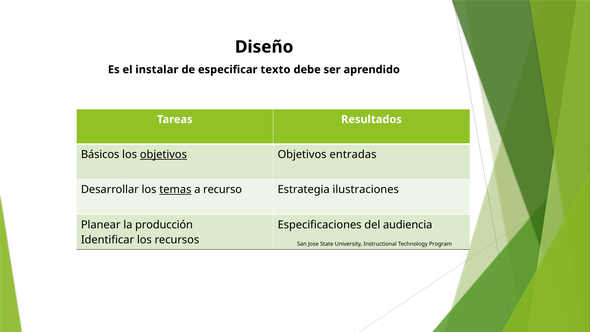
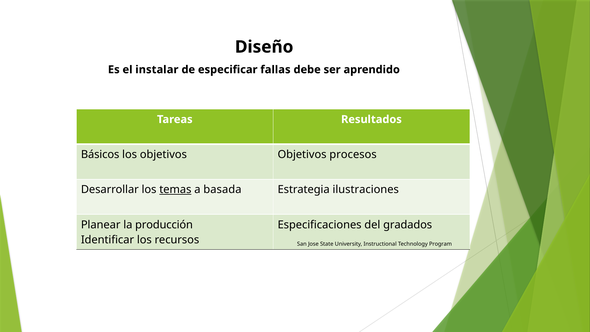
texto: texto -> fallas
objetivos at (163, 154) underline: present -> none
entradas: entradas -> procesos
recurso: recurso -> basada
audiencia: audiencia -> gradados
